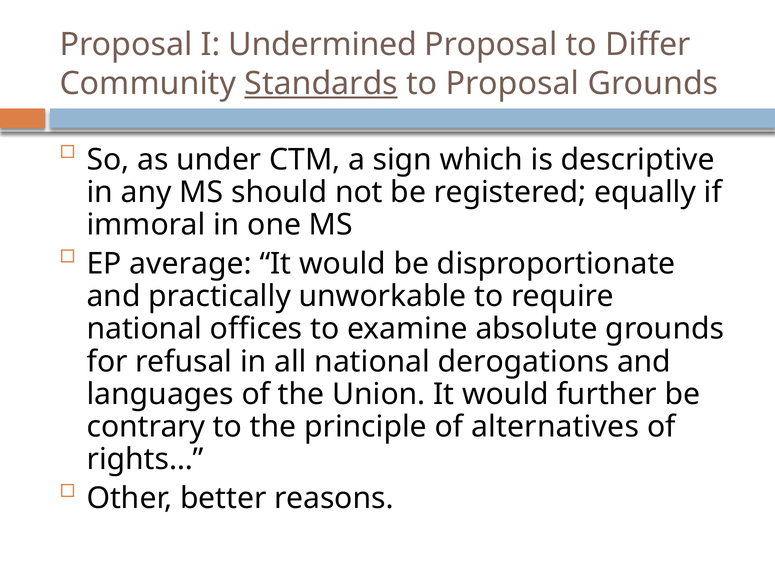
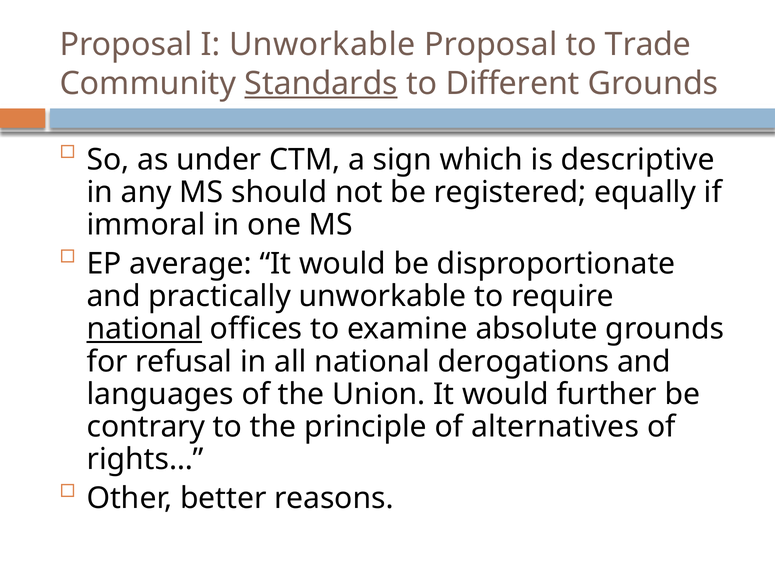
I Undermined: Undermined -> Unworkable
Differ: Differ -> Trade
to Proposal: Proposal -> Different
national at (144, 329) underline: none -> present
